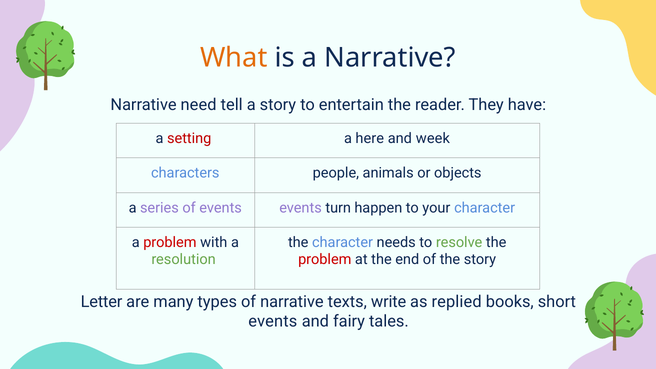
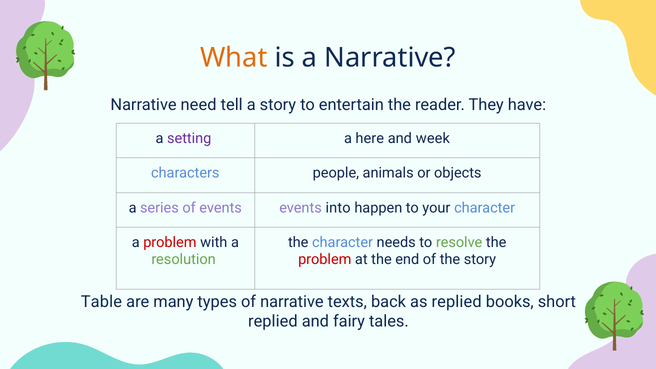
setting colour: red -> purple
turn: turn -> into
Letter: Letter -> Table
write: write -> back
events at (273, 322): events -> replied
